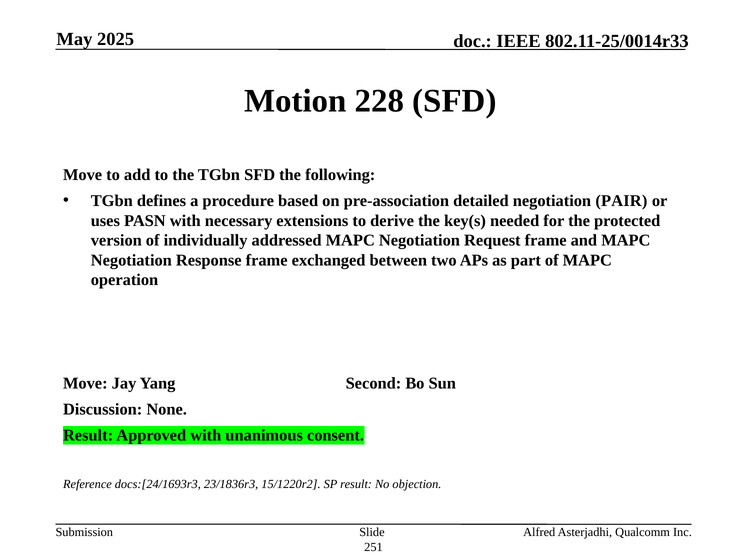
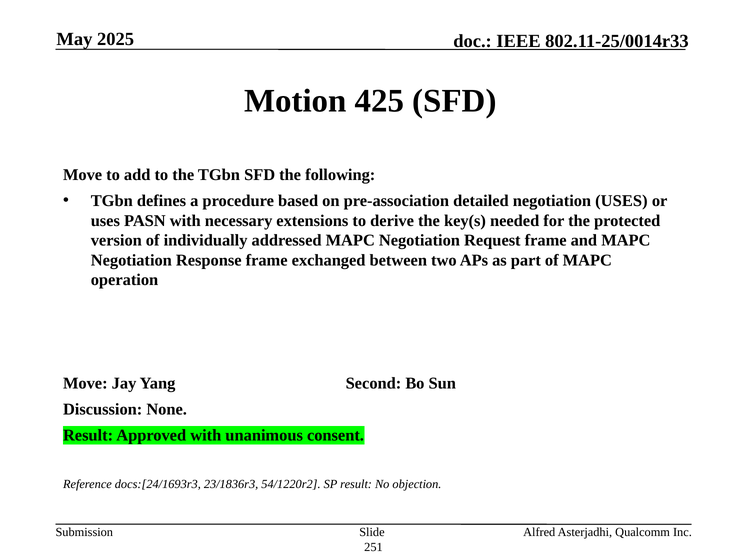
228: 228 -> 425
negotiation PAIR: PAIR -> USES
15/1220r2: 15/1220r2 -> 54/1220r2
